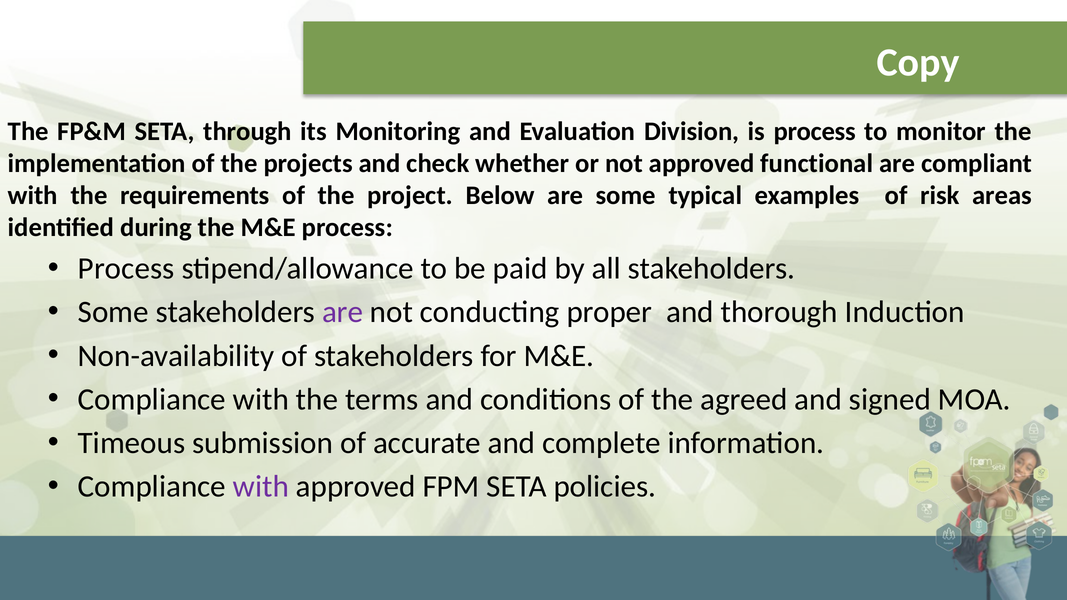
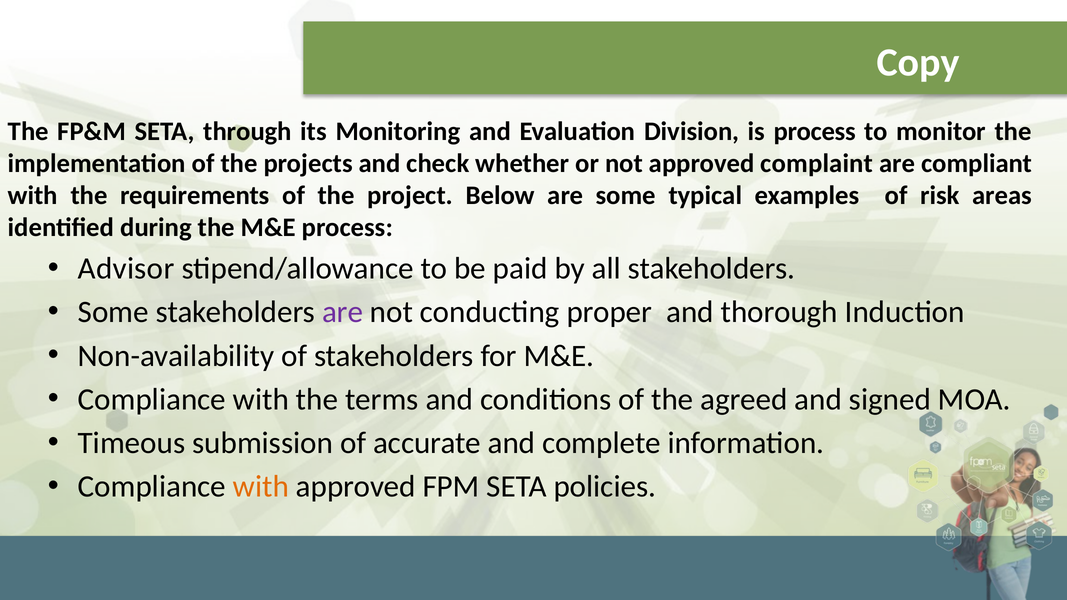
functional: functional -> complaint
Process at (126, 269): Process -> Advisor
with at (261, 487) colour: purple -> orange
